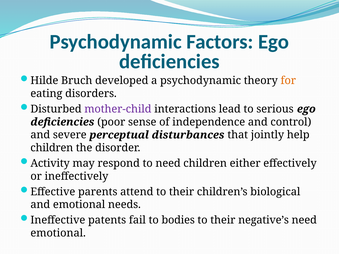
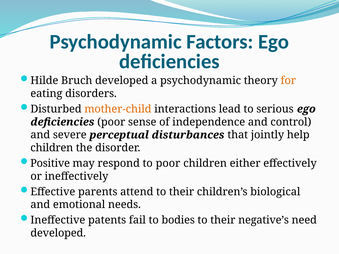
mother-child colour: purple -> orange
Activity: Activity -> Positive
to need: need -> poor
emotional at (58, 233): emotional -> developed
